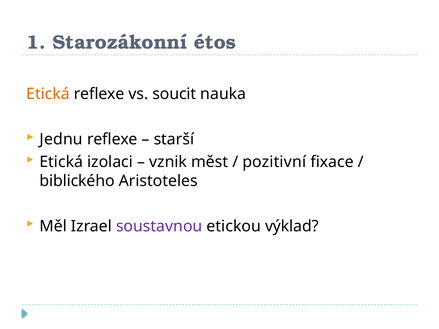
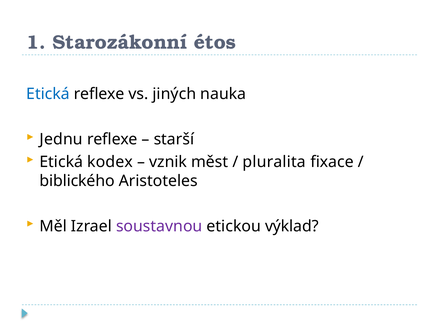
Etická at (48, 94) colour: orange -> blue
soucit: soucit -> jiných
izolaci: izolaci -> kodex
pozitivní: pozitivní -> pluralita
